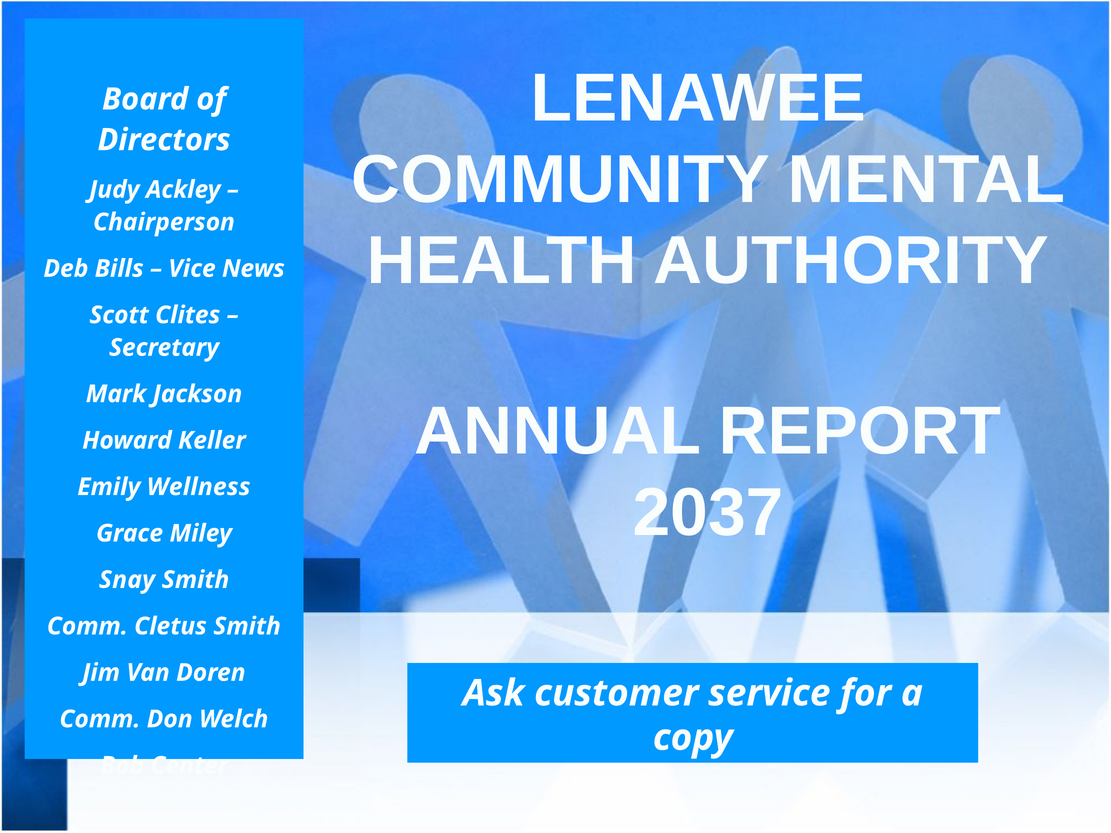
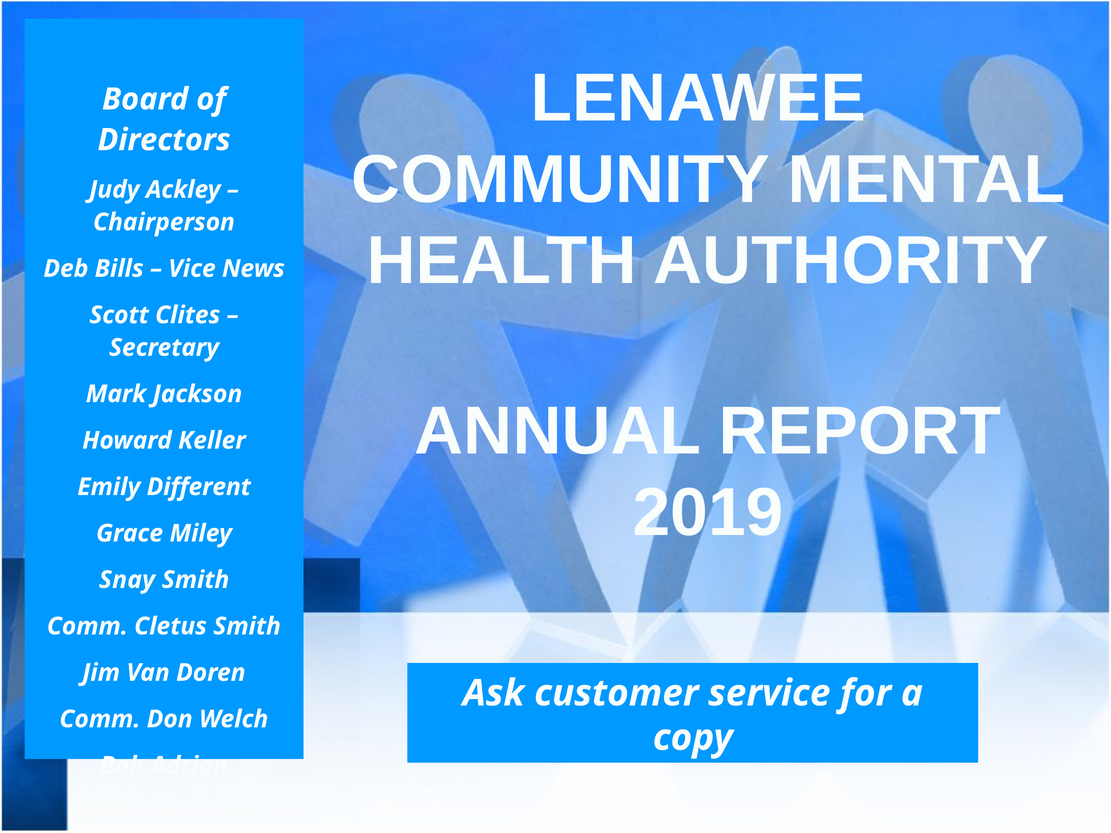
2037: 2037 -> 2019
Wellness: Wellness -> Different
Center: Center -> Adrian
